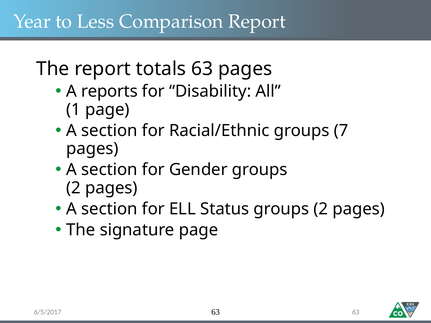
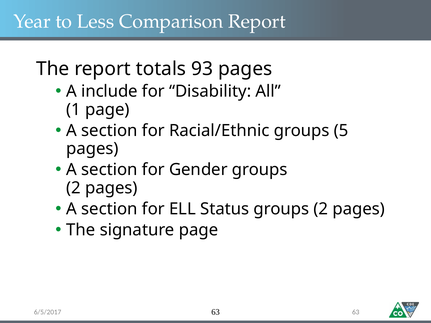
totals 63: 63 -> 93
reports: reports -> include
7: 7 -> 5
